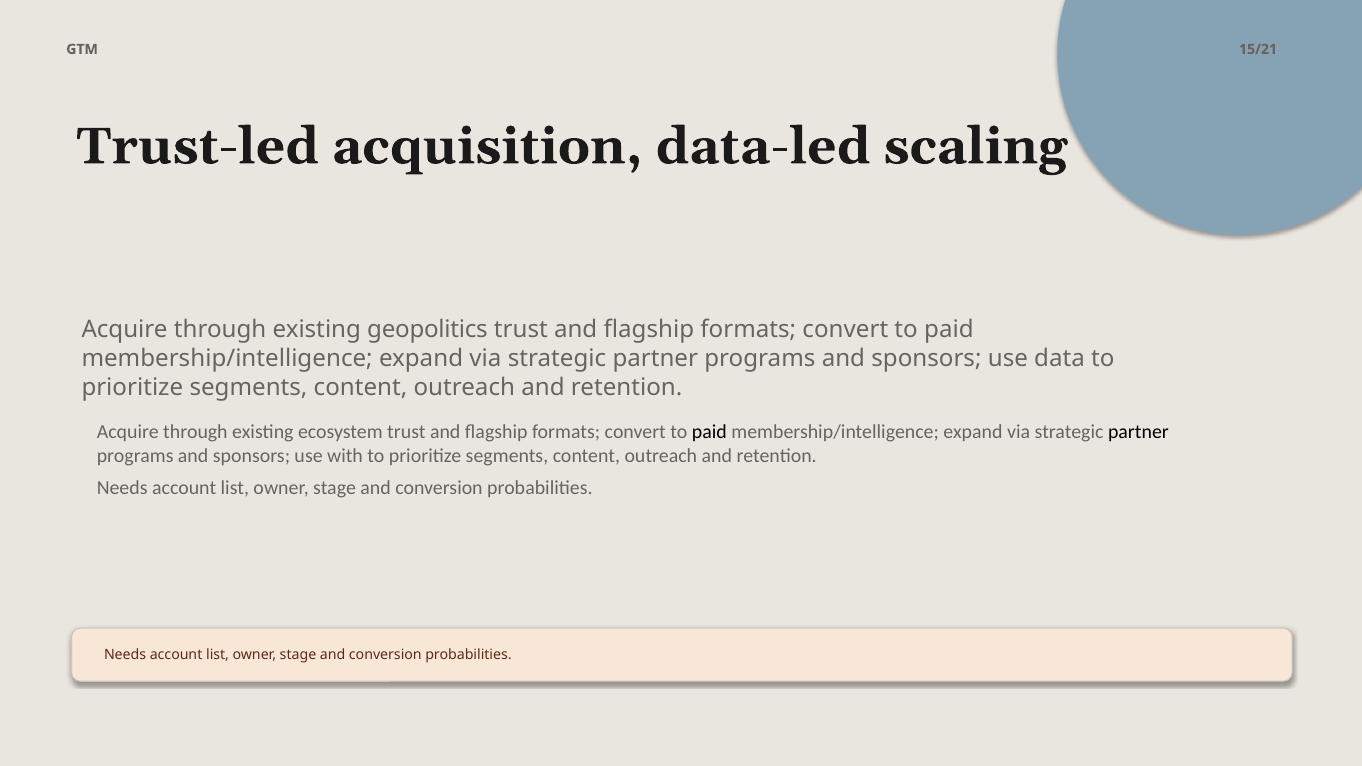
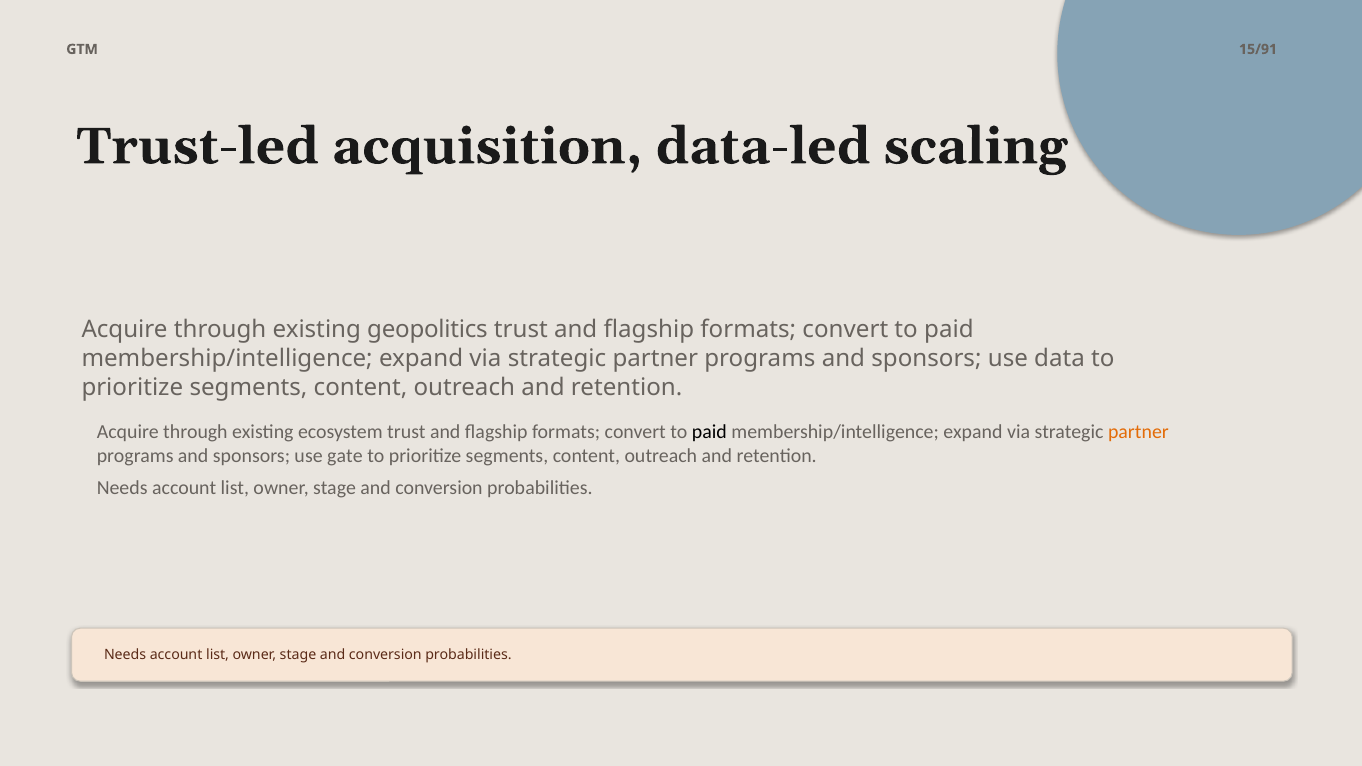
15/21: 15/21 -> 15/91
partner at (1138, 432) colour: black -> orange
with: with -> gate
